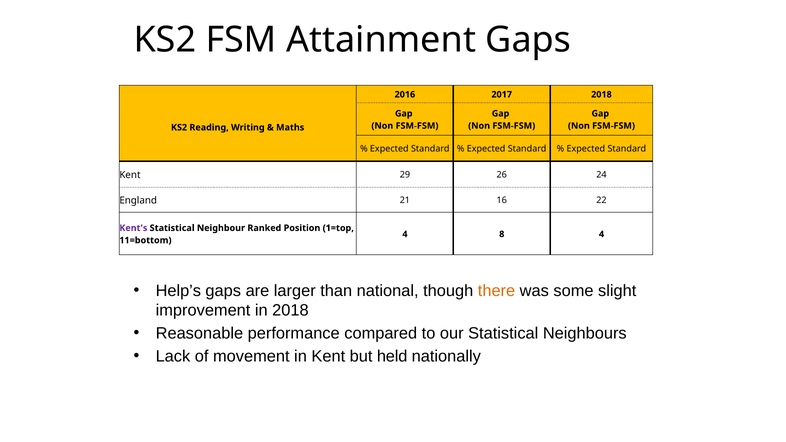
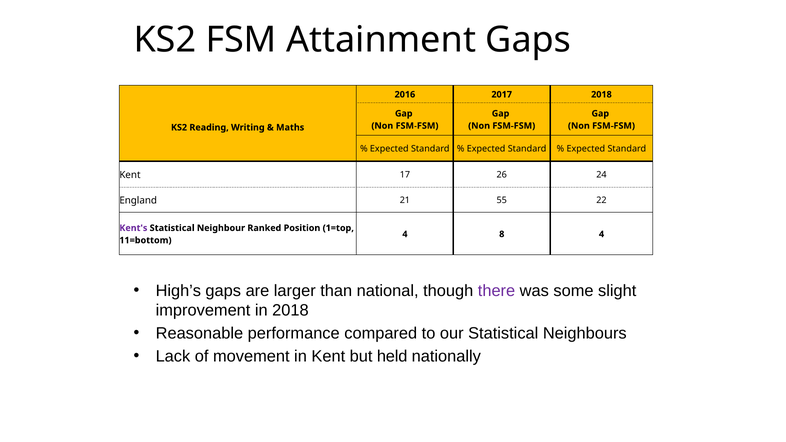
29: 29 -> 17
16: 16 -> 55
Help’s: Help’s -> High’s
there colour: orange -> purple
